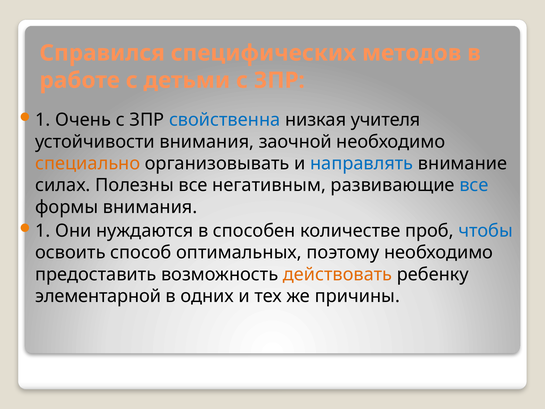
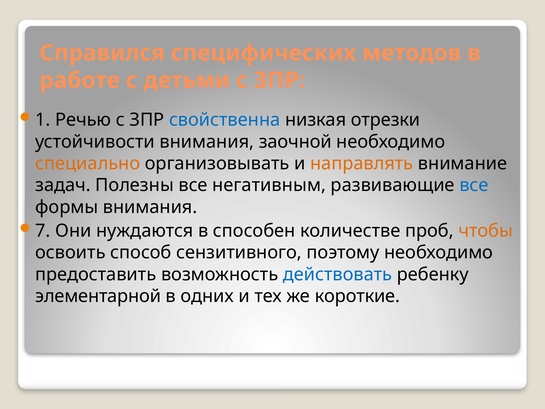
Очень: Очень -> Речью
учителя: учителя -> отрезки
направлять colour: blue -> orange
силах: силах -> задач
1 at (43, 231): 1 -> 7
чтобы colour: blue -> orange
оптимальных: оптимальных -> сензитивного
действовать colour: orange -> blue
причины: причины -> короткие
